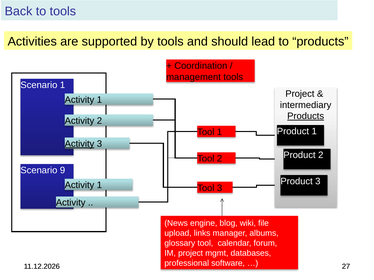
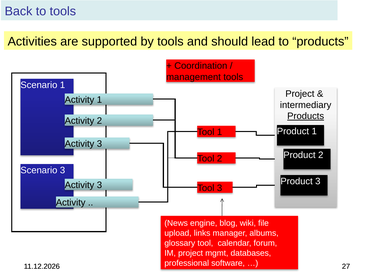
Activity at (80, 144) underline: present -> none
Scenario 9: 9 -> 3
1 at (99, 185): 1 -> 3
